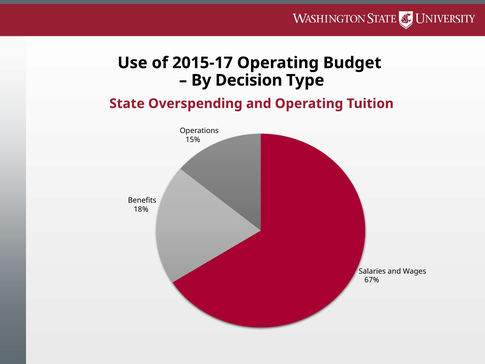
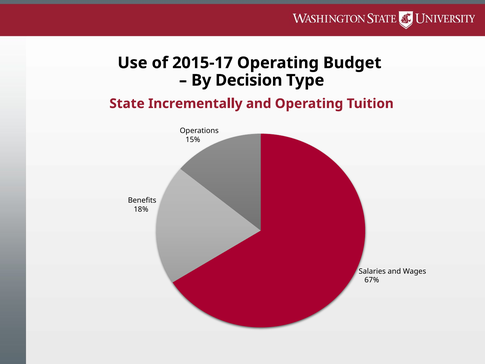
Overspending: Overspending -> Incrementally
